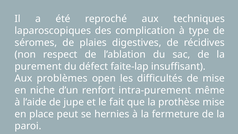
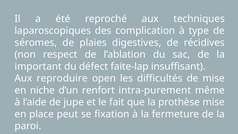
purement: purement -> important
problèmes: problèmes -> reproduire
hernies: hernies -> fixation
